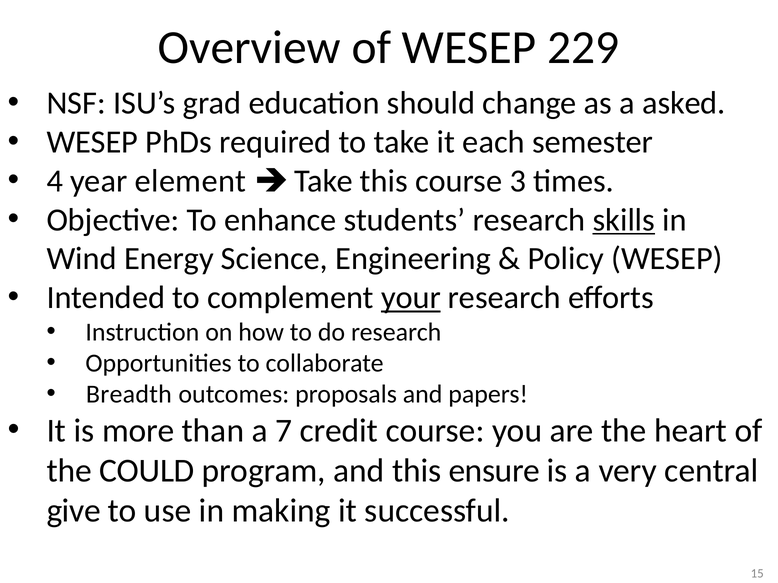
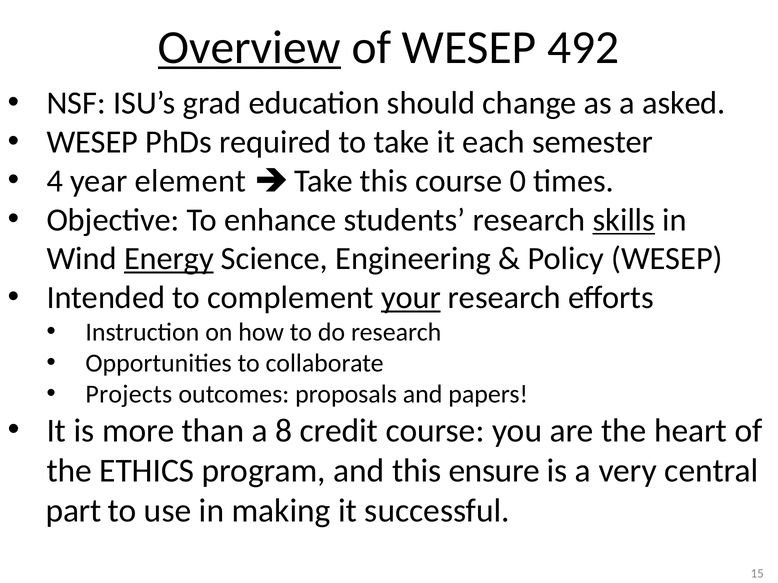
Overview underline: none -> present
229: 229 -> 492
3: 3 -> 0
Energy underline: none -> present
Breadth: Breadth -> Projects
7: 7 -> 8
COULD: COULD -> ETHICS
give: give -> part
